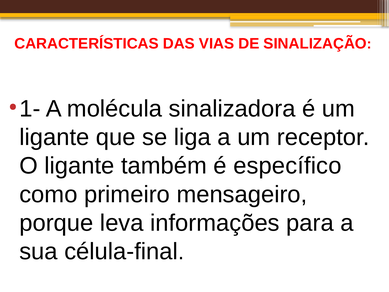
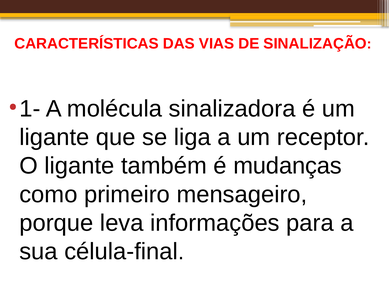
específico: específico -> mudanças
